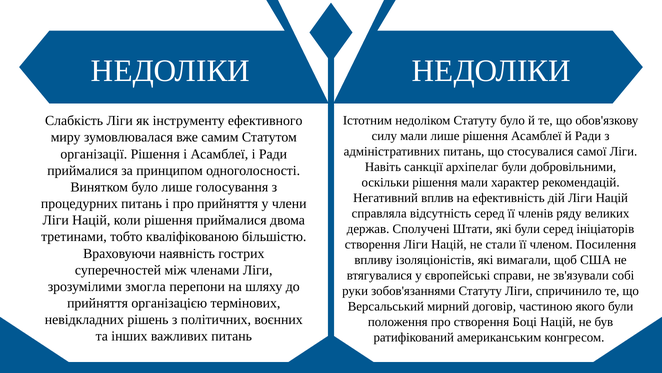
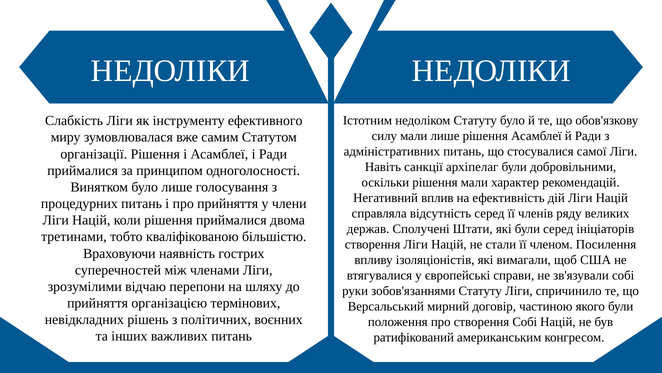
змогла: змогла -> відчаю
створення Боці: Боці -> Собі
